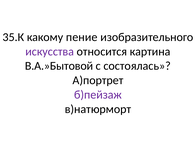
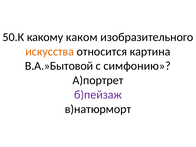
35.К: 35.К -> 50.К
пение: пение -> каком
искусства colour: purple -> orange
состоялась: состоялась -> симфонию
